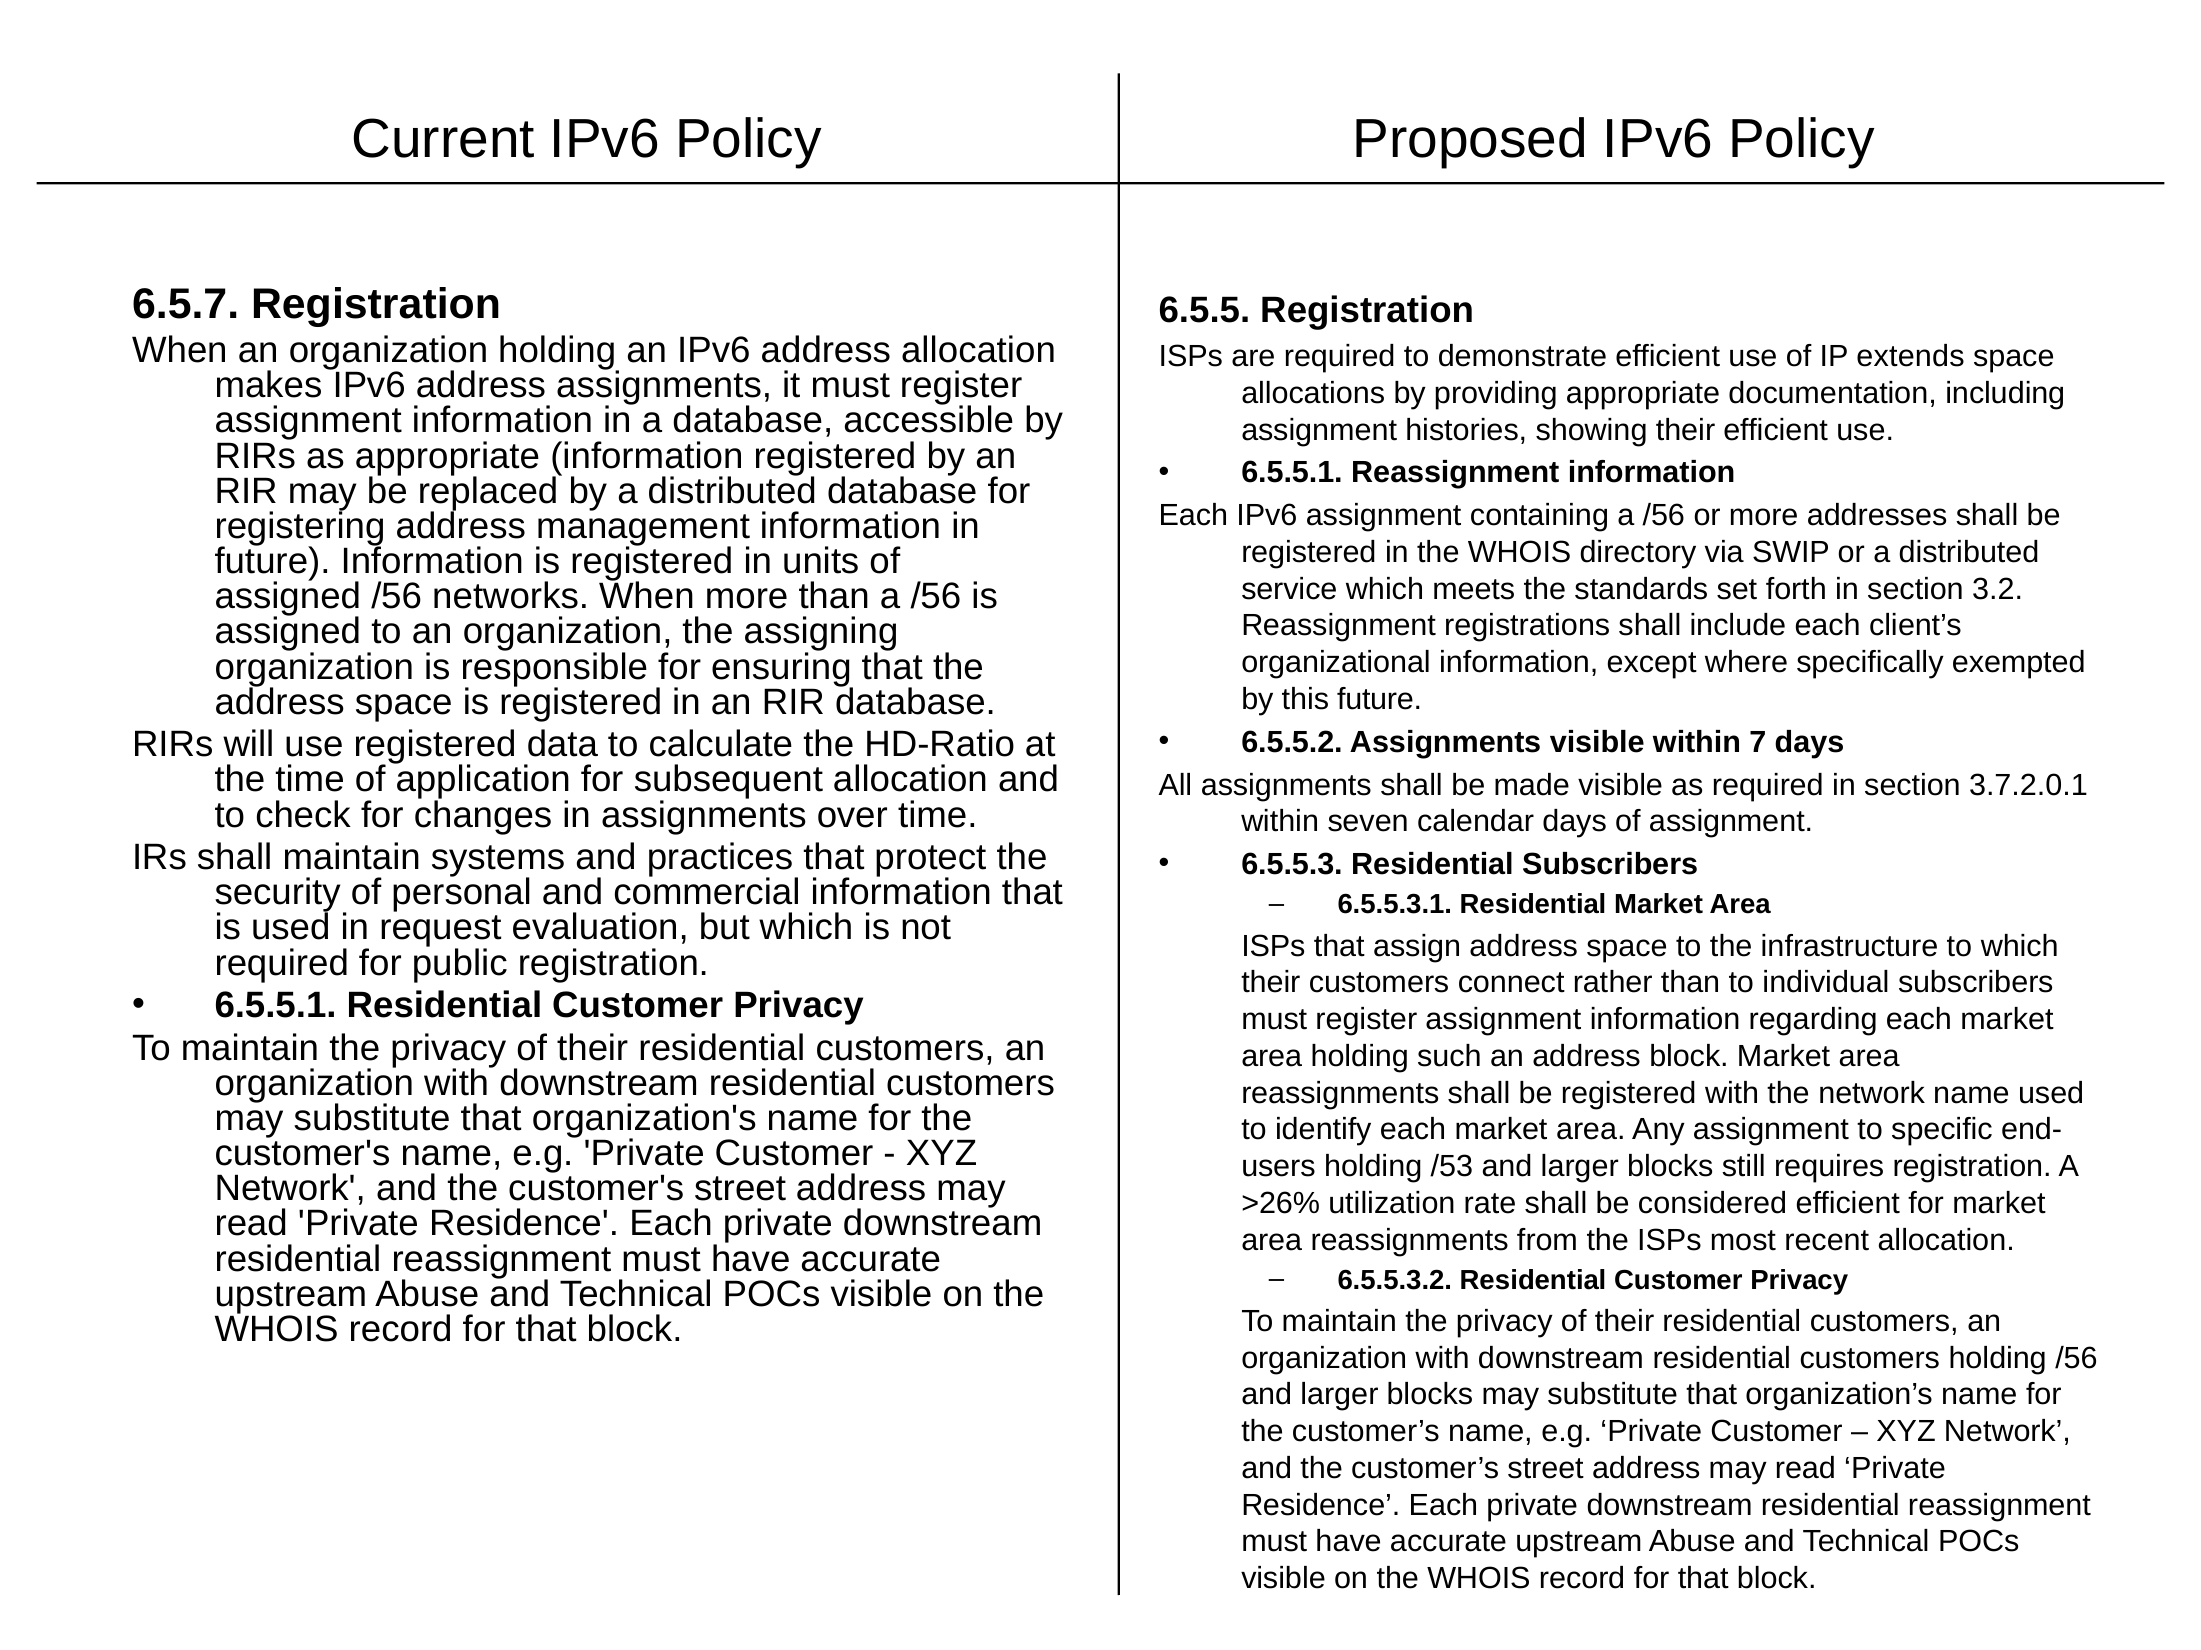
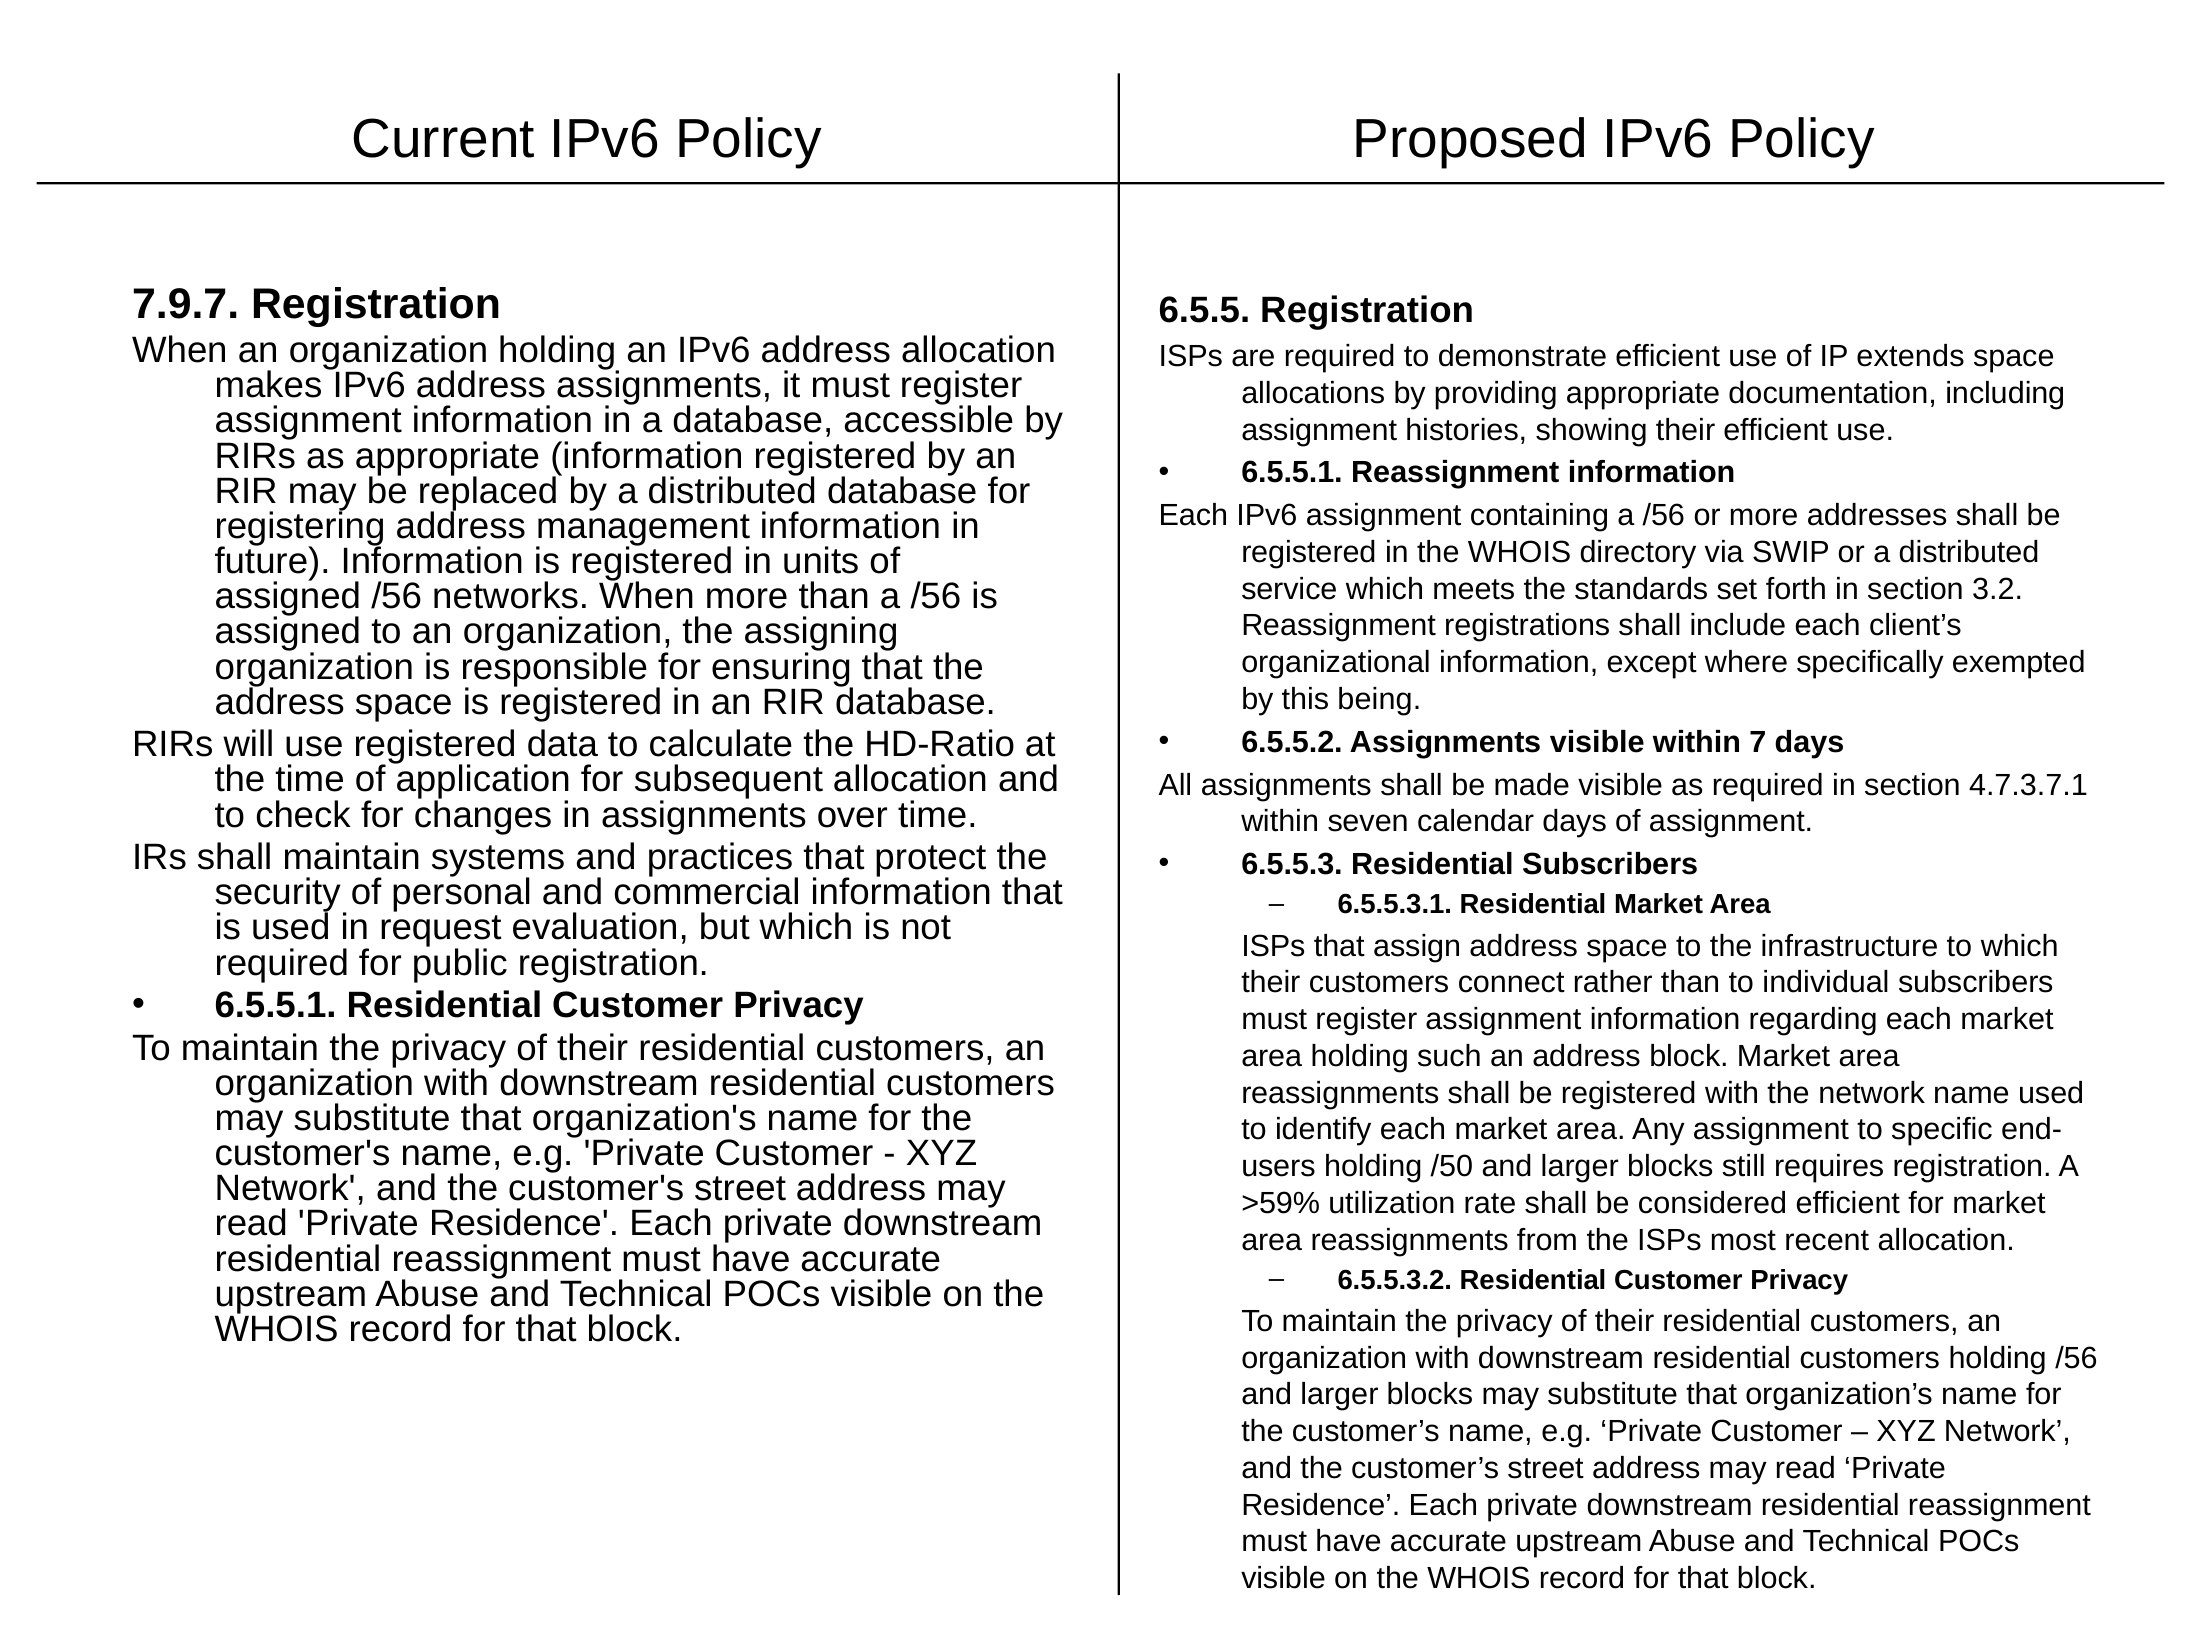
6.5.7: 6.5.7 -> 7.9.7
this future: future -> being
3.7.2.0.1: 3.7.2.0.1 -> 4.7.3.7.1
/53: /53 -> /50
>26%: >26% -> >59%
